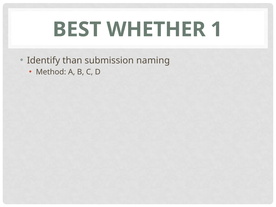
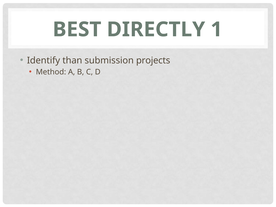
WHETHER: WHETHER -> DIRECTLY
naming: naming -> projects
